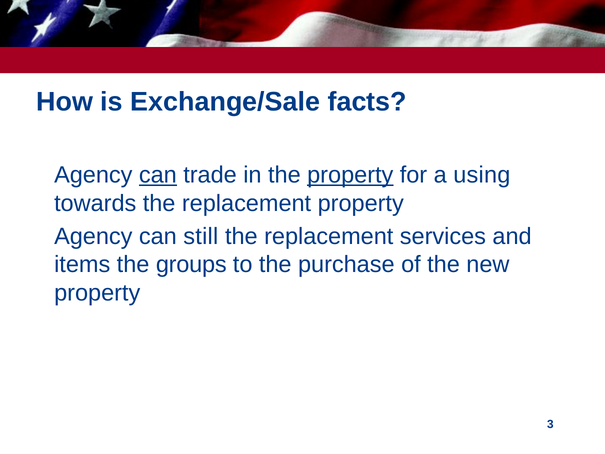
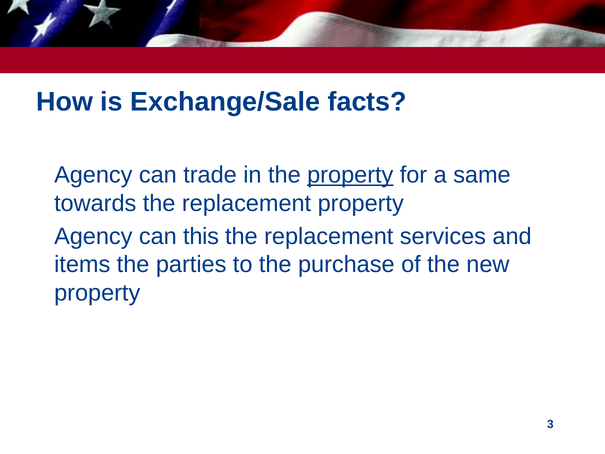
can at (158, 175) underline: present -> none
using: using -> same
still: still -> this
groups: groups -> parties
